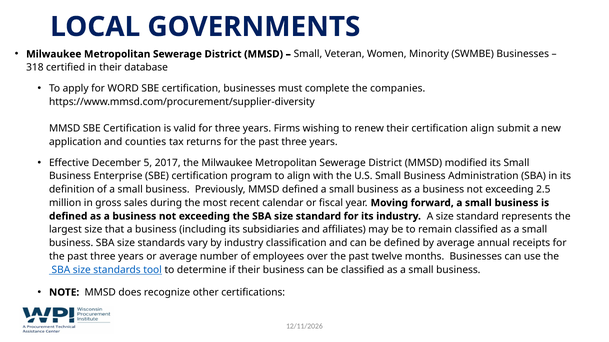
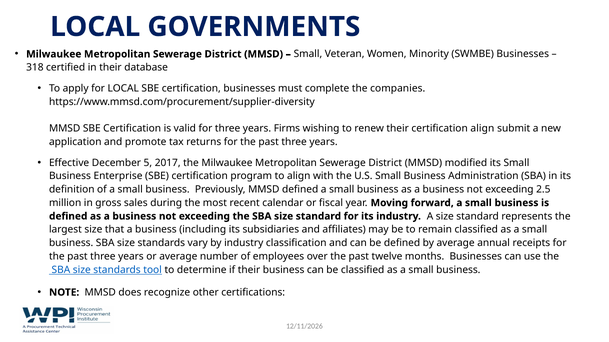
for WORD: WORD -> LOCAL
counties: counties -> promote
